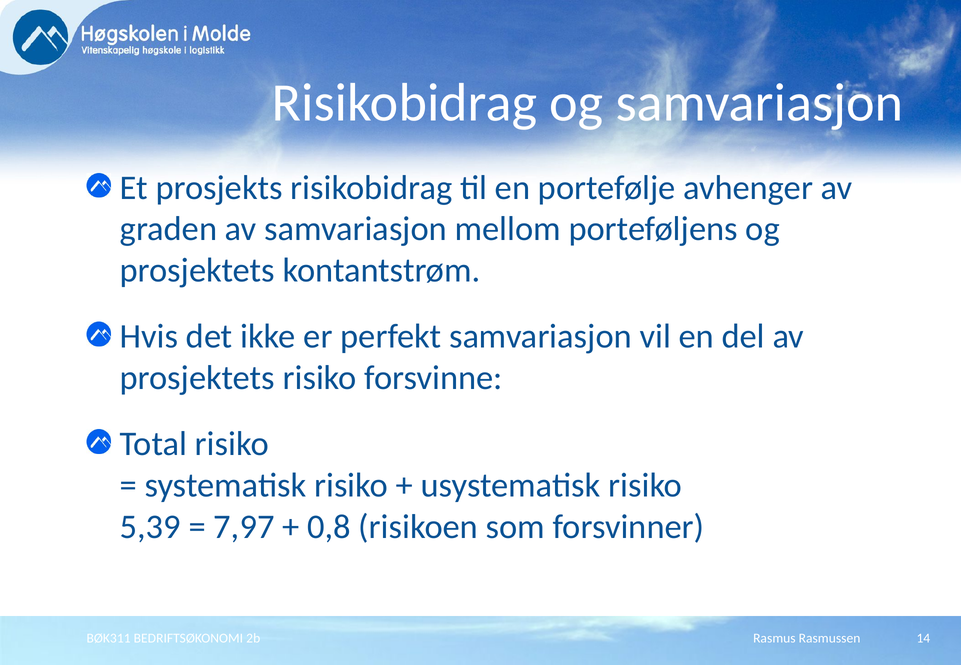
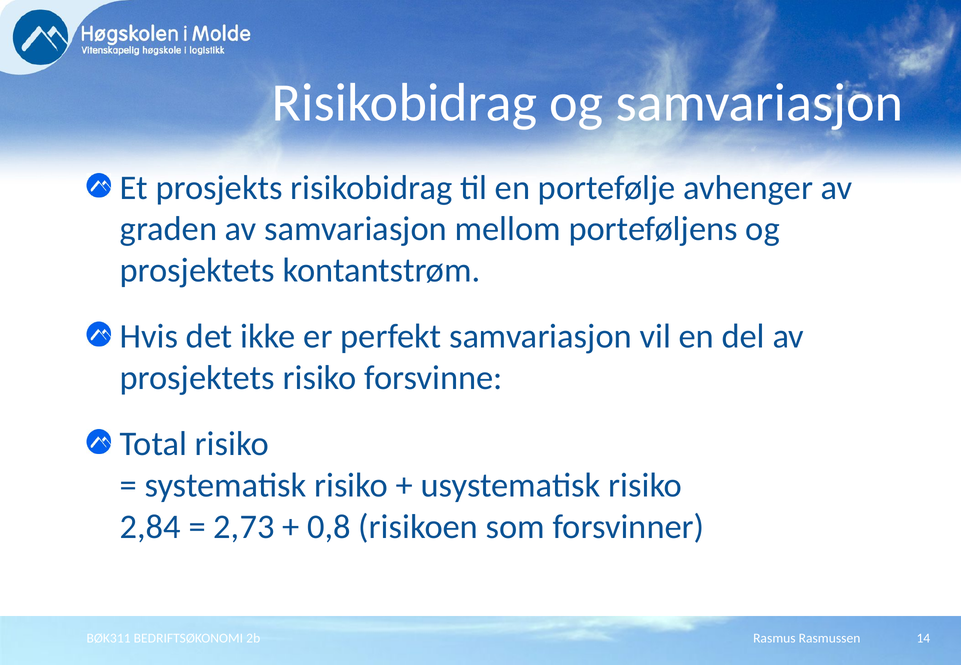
5,39: 5,39 -> 2,84
7,97: 7,97 -> 2,73
